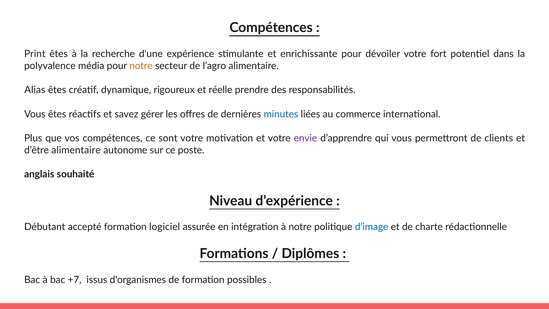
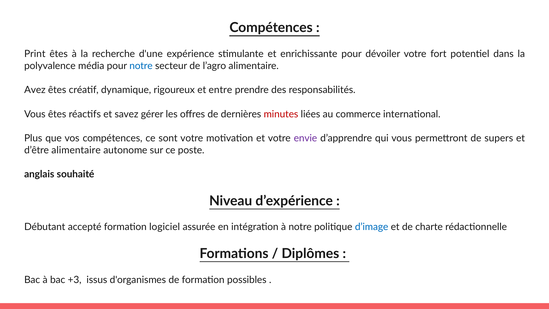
notre at (141, 66) colour: orange -> blue
Alias: Alias -> Avez
réelle: réelle -> entre
minutes colour: blue -> red
clients: clients -> supers
+7: +7 -> +3
